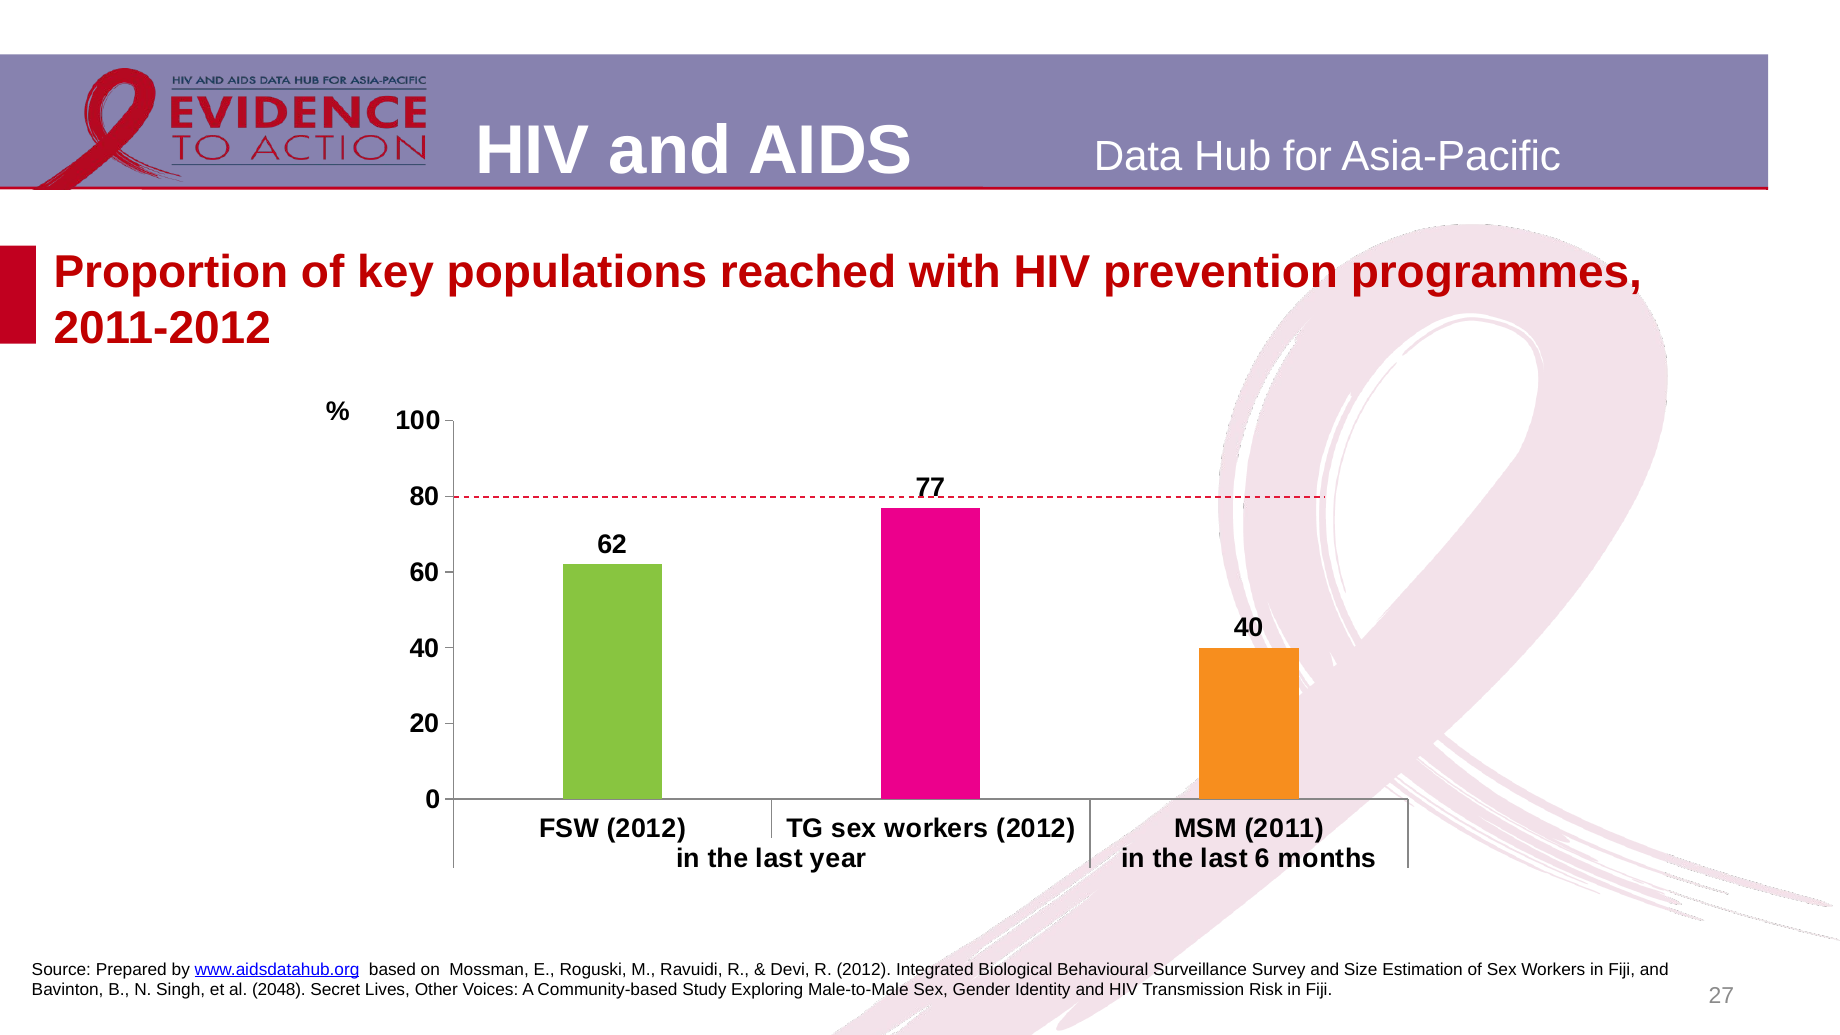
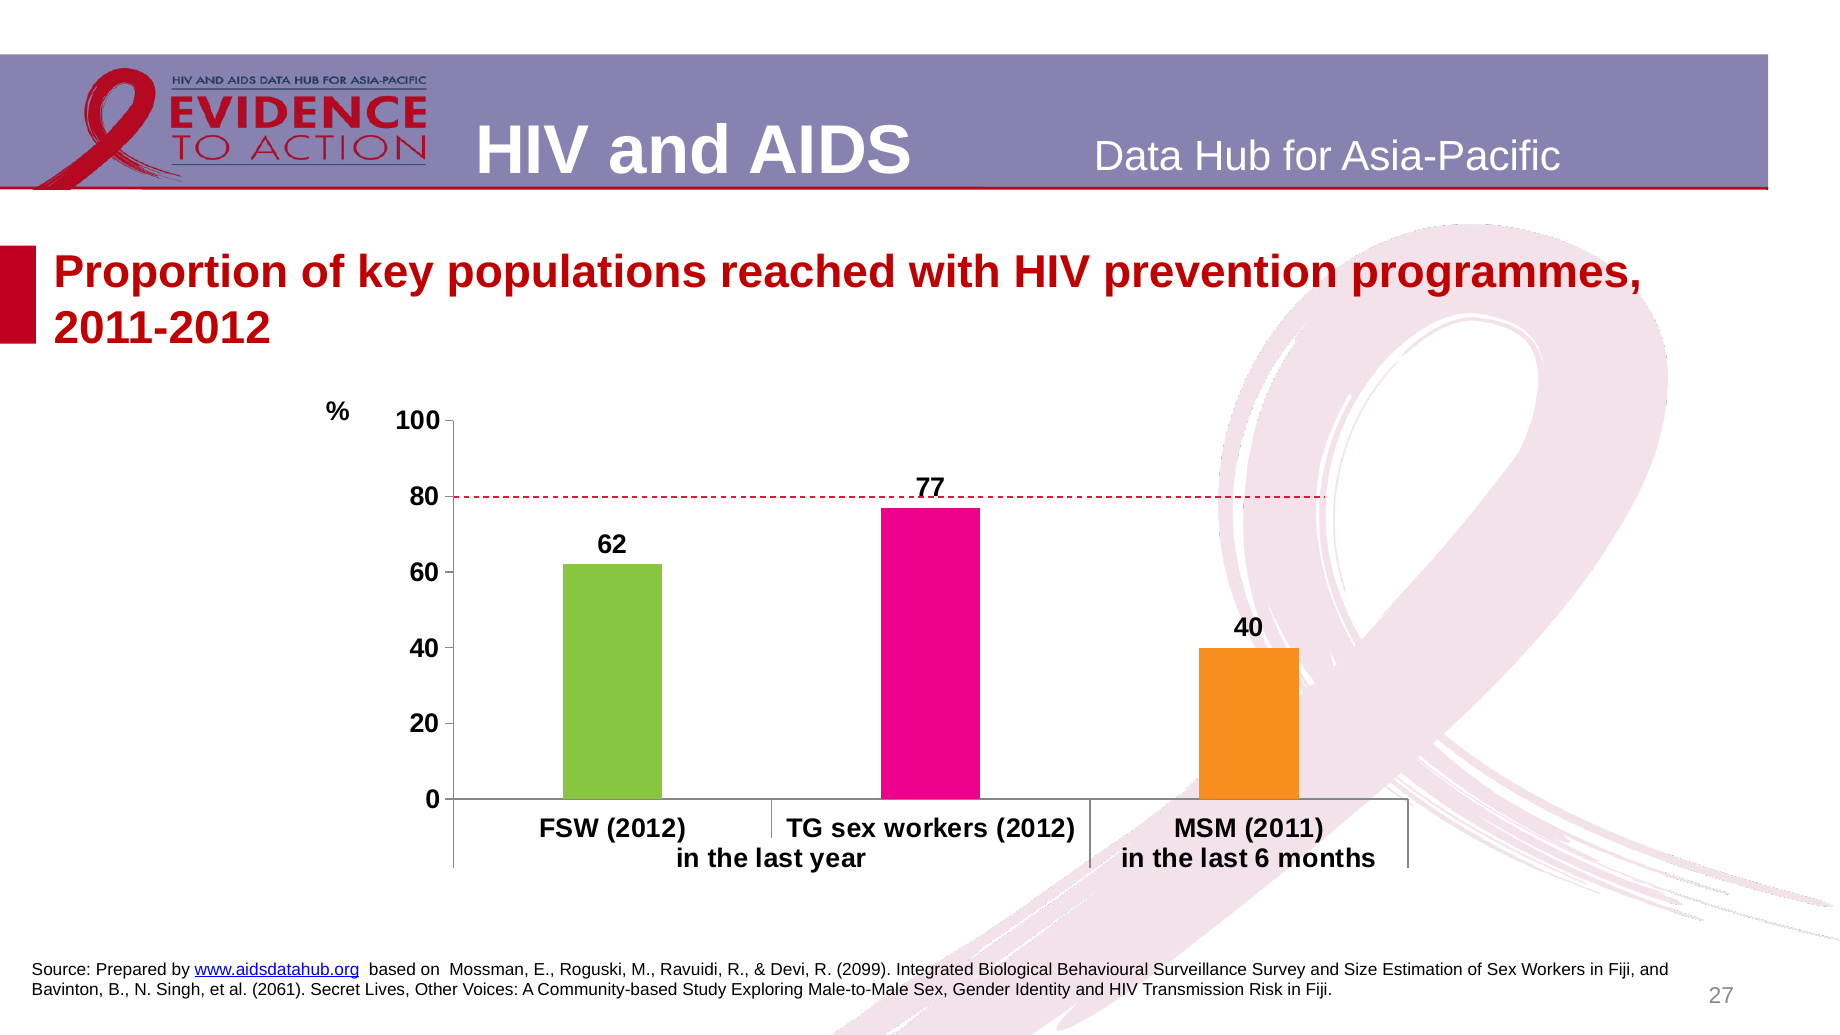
R 2012: 2012 -> 2099
2048: 2048 -> 2061
